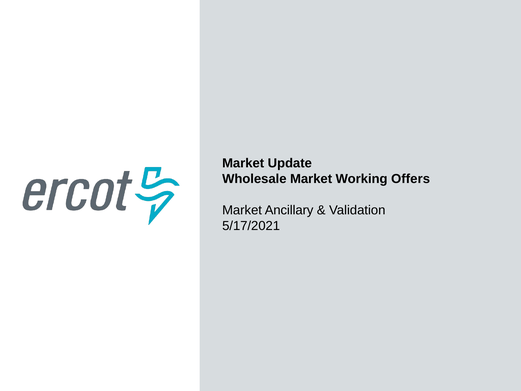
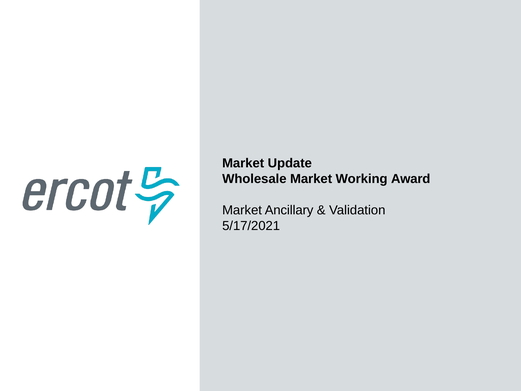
Offers: Offers -> Award
